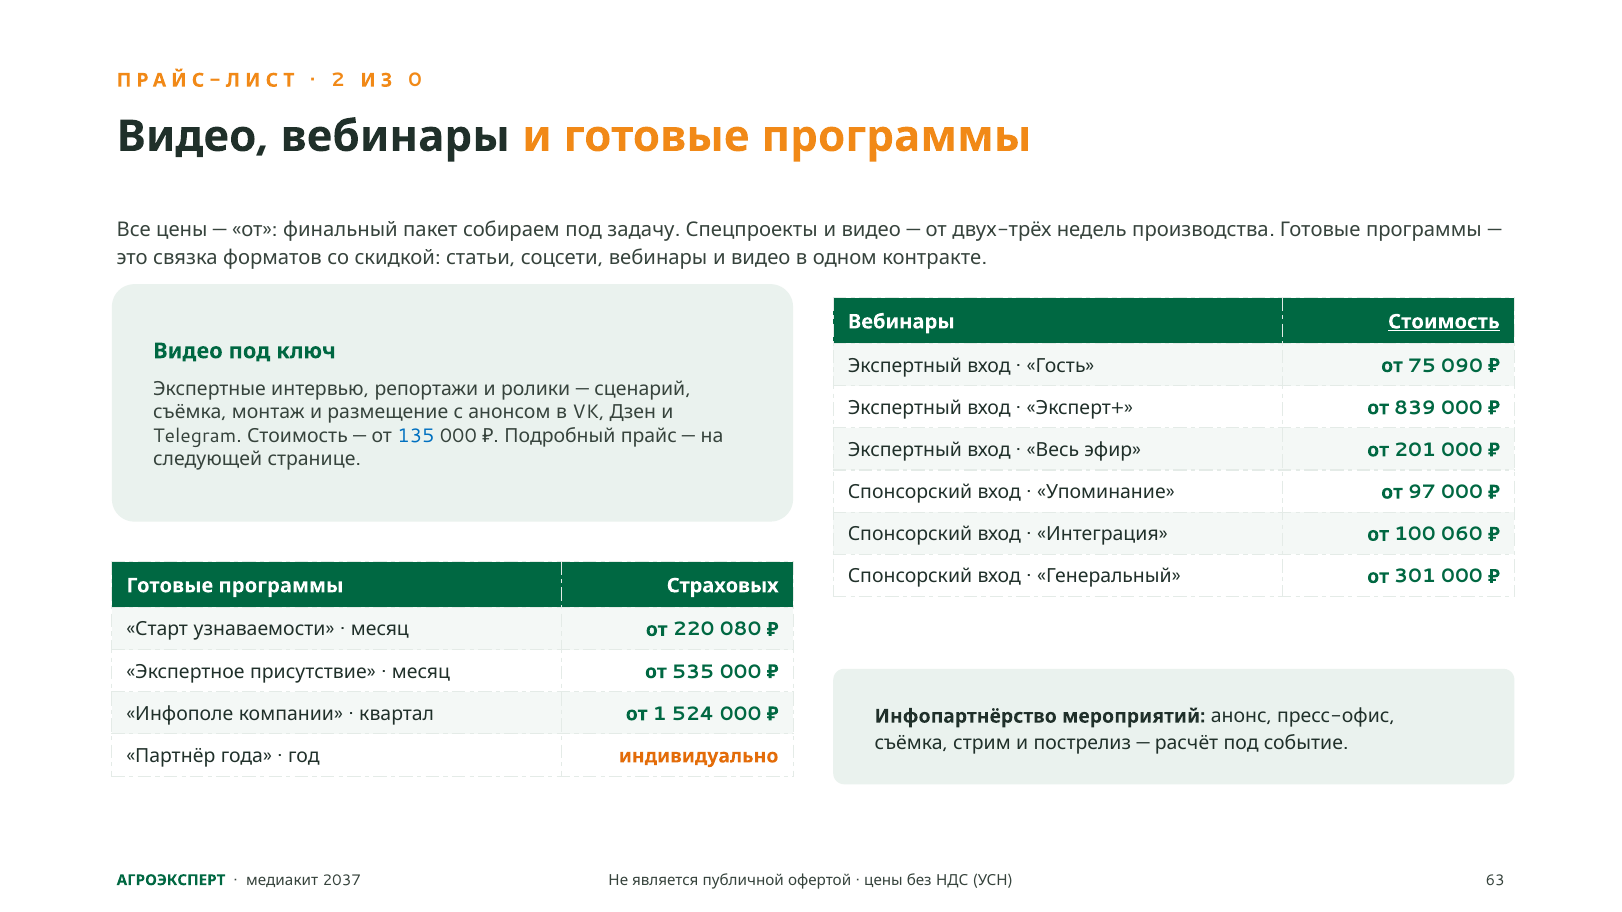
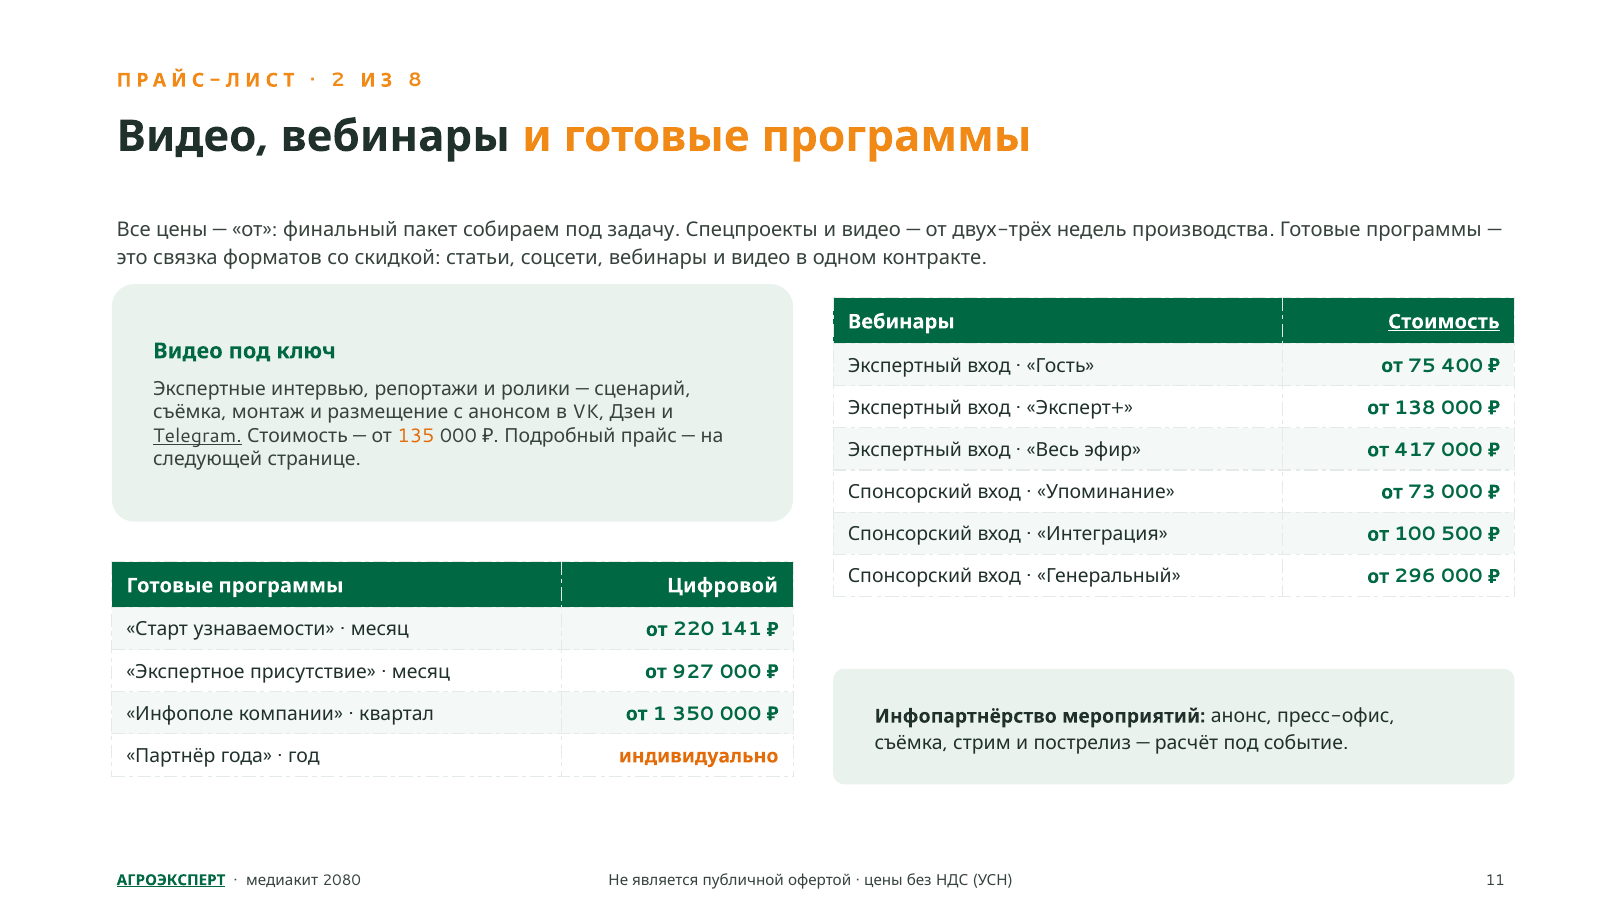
0: 0 -> 8
090: 090 -> 400
839: 839 -> 138
Telegram underline: none -> present
135 colour: blue -> orange
201: 201 -> 417
97: 97 -> 73
060: 060 -> 500
301: 301 -> 296
Страховых: Страховых -> Цифровой
080: 080 -> 141
535: 535 -> 927
524: 524 -> 350
63: 63 -> 11
АГРОЭКСПЕРТ underline: none -> present
2037: 2037 -> 2080
